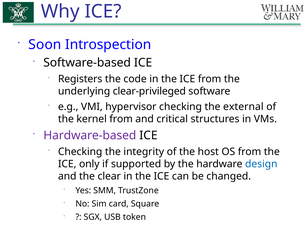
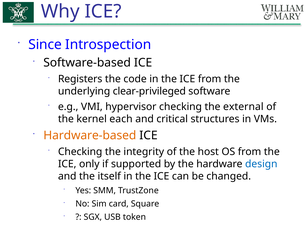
Soon: Soon -> Since
kernel from: from -> each
Hardware-based colour: purple -> orange
clear: clear -> itself
